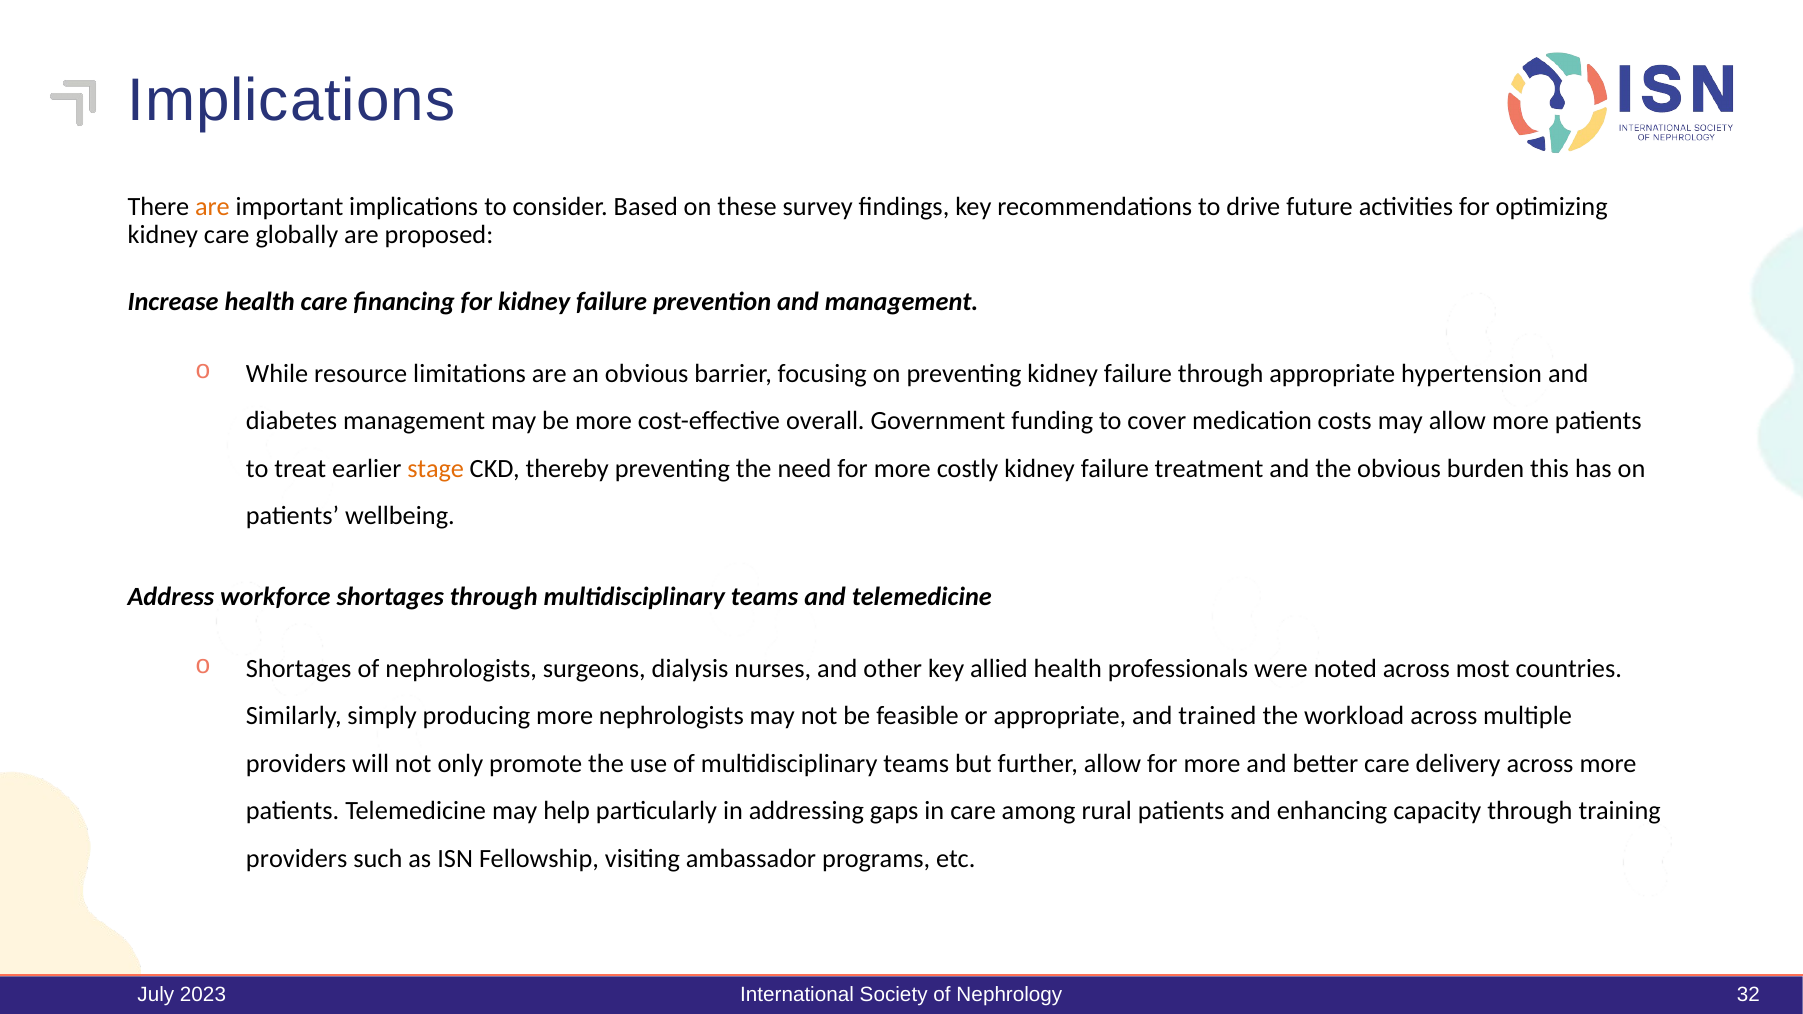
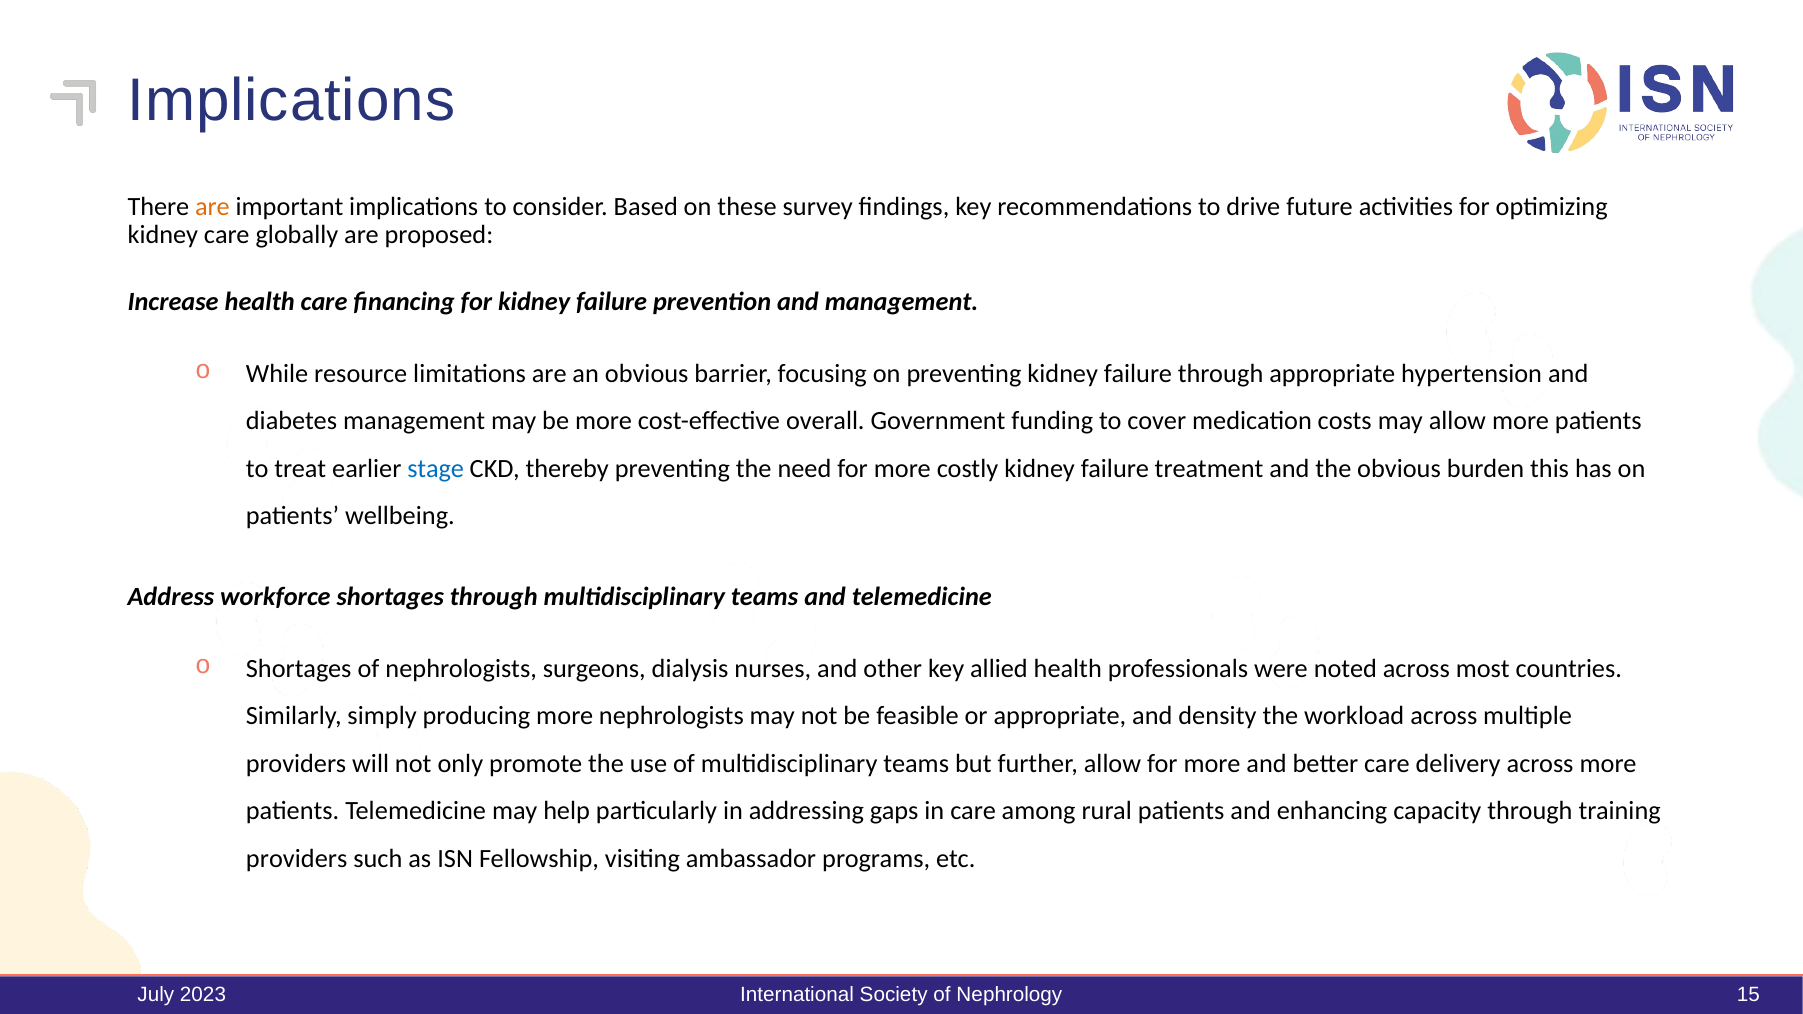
stage colour: orange -> blue
trained: trained -> density
32: 32 -> 15
